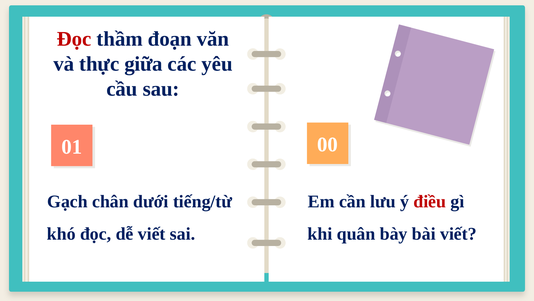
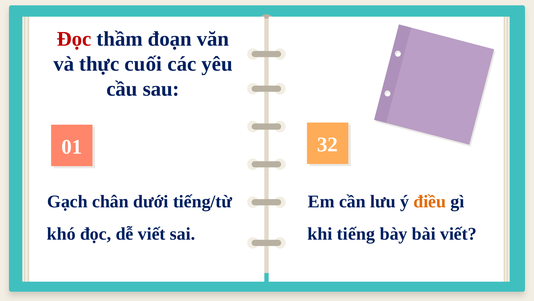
giữa: giữa -> cuối
00: 00 -> 32
điều colour: red -> orange
quân: quân -> tiếng
